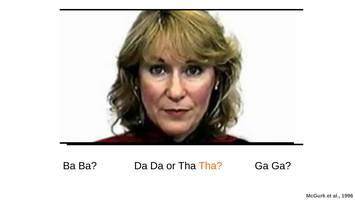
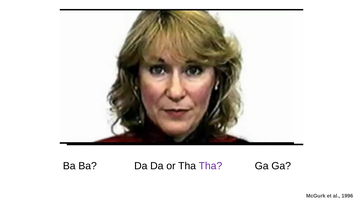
Tha at (210, 166) colour: orange -> purple
